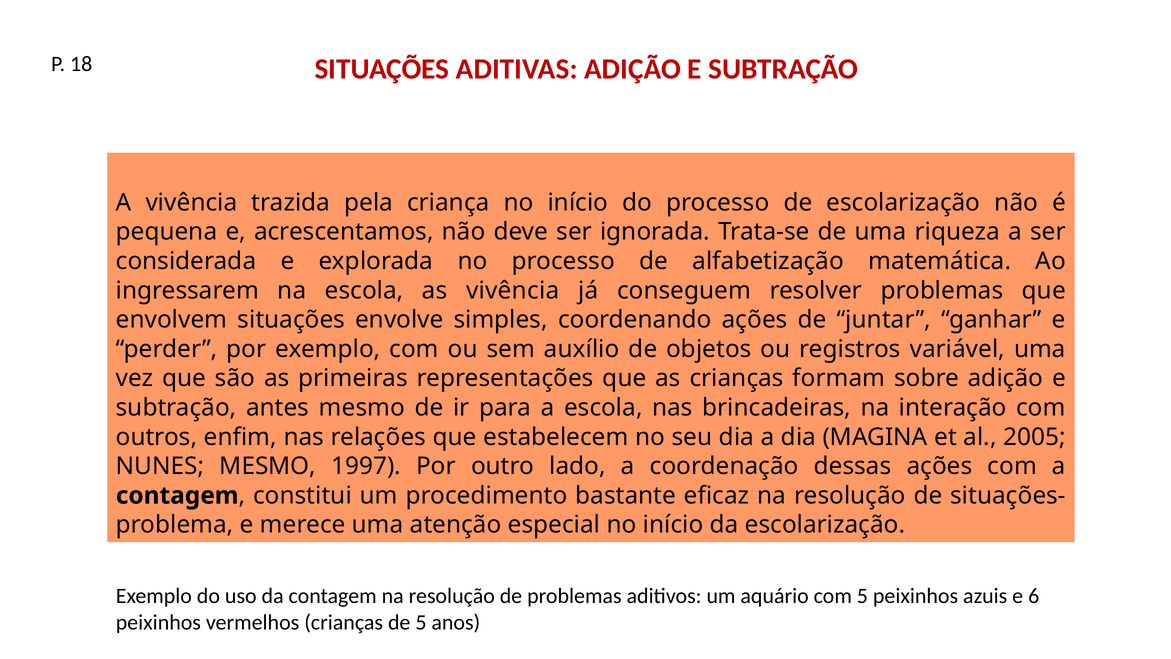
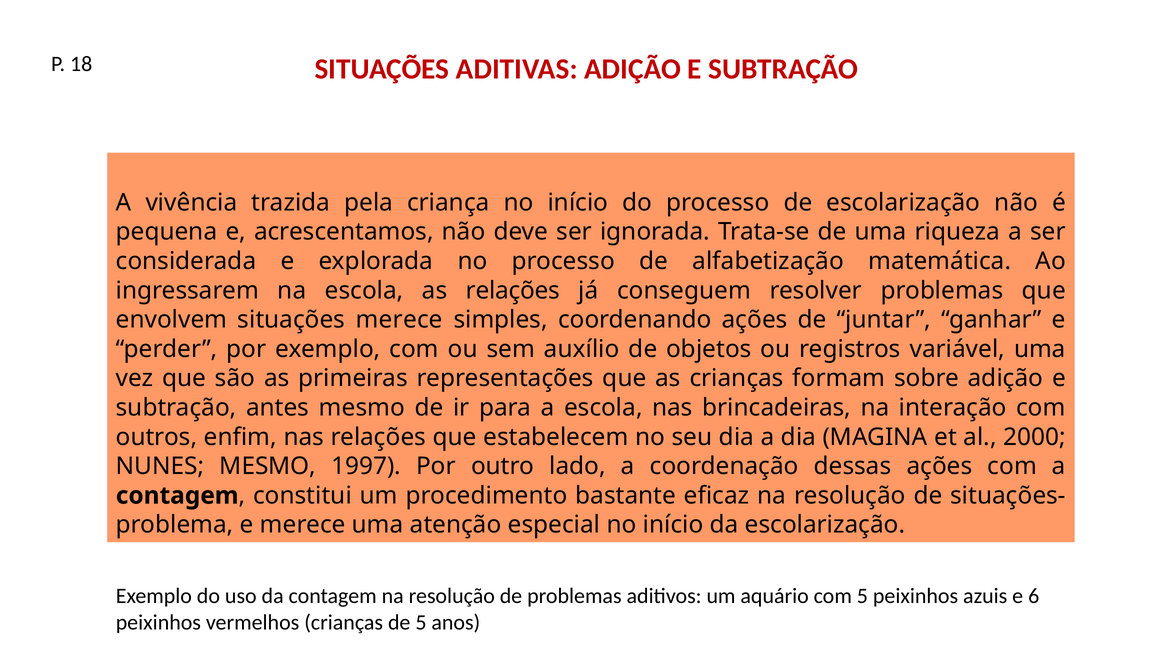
as vivência: vivência -> relações
situações envolve: envolve -> merece
2005: 2005 -> 2000
